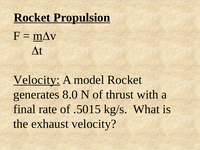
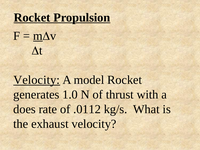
8.0: 8.0 -> 1.0
final: final -> does
.5015: .5015 -> .0112
